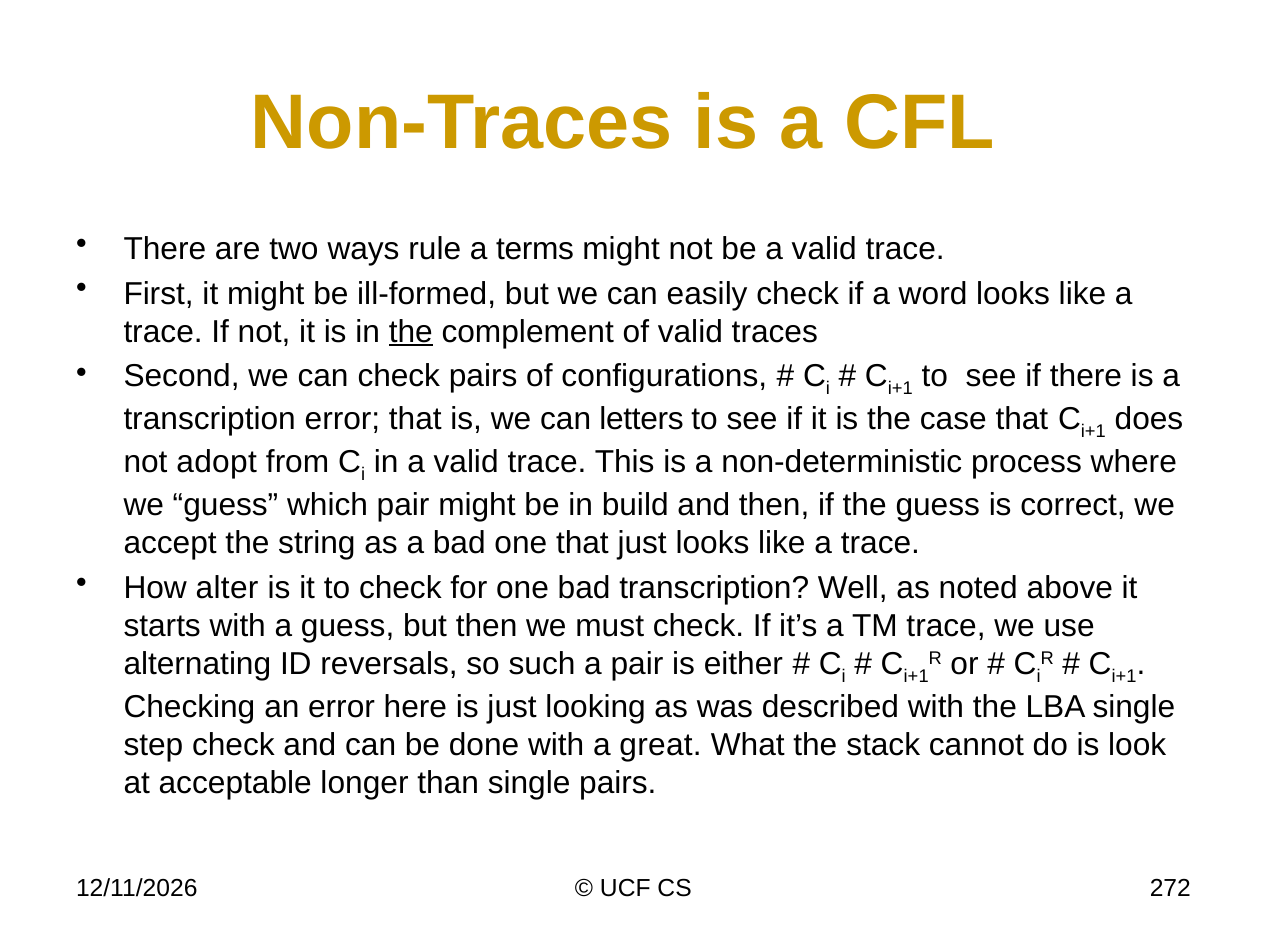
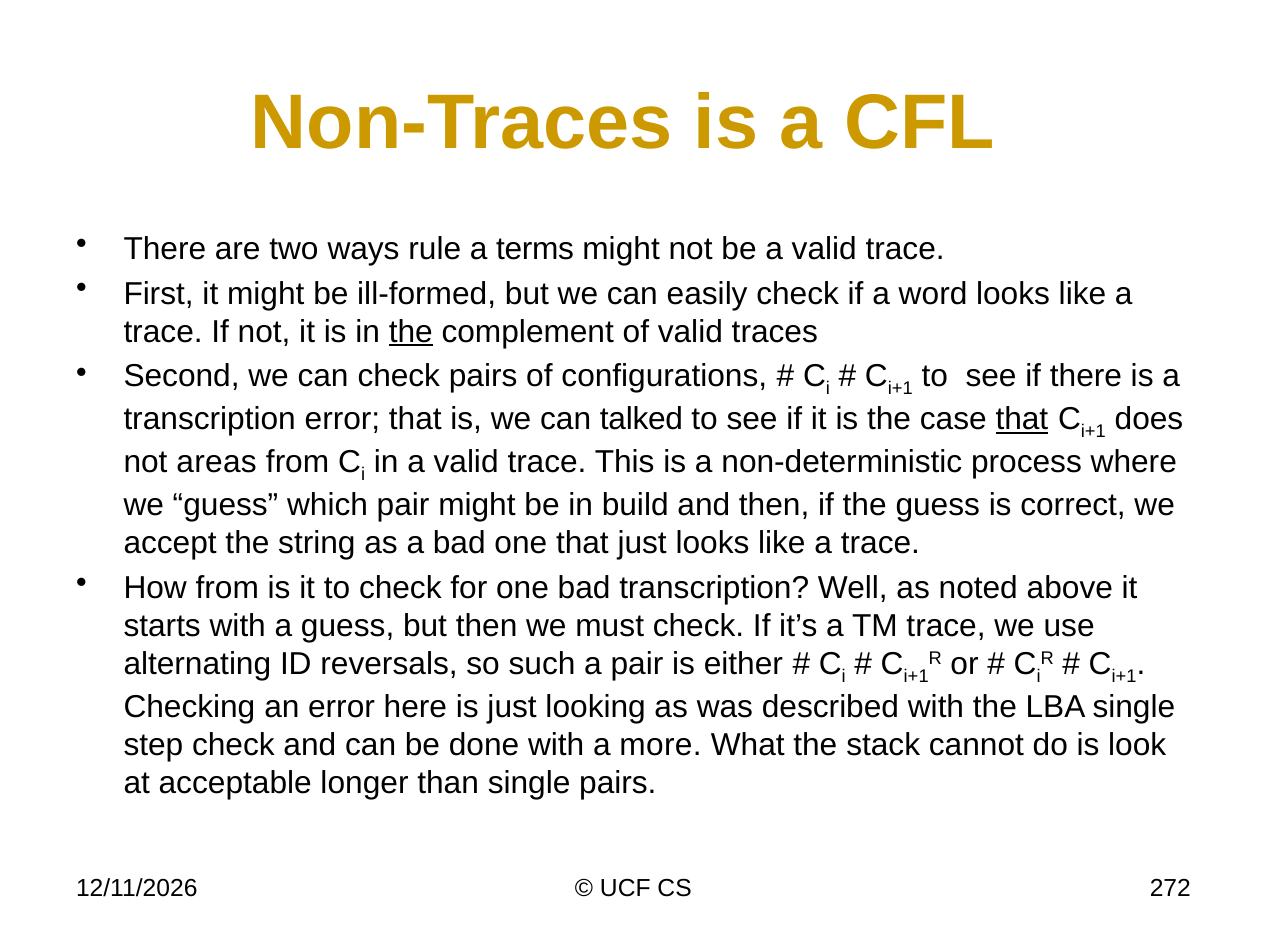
letters: letters -> talked
that at (1022, 419) underline: none -> present
adopt: adopt -> areas
How alter: alter -> from
great: great -> more
